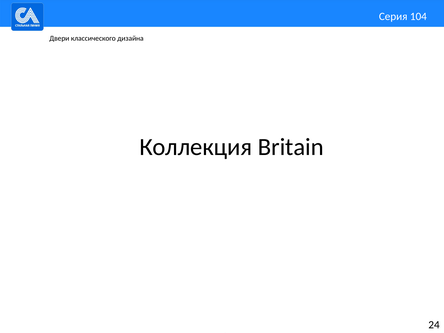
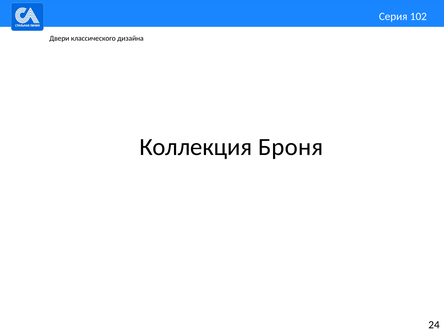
104: 104 -> 102
Britain: Britain -> Броня
